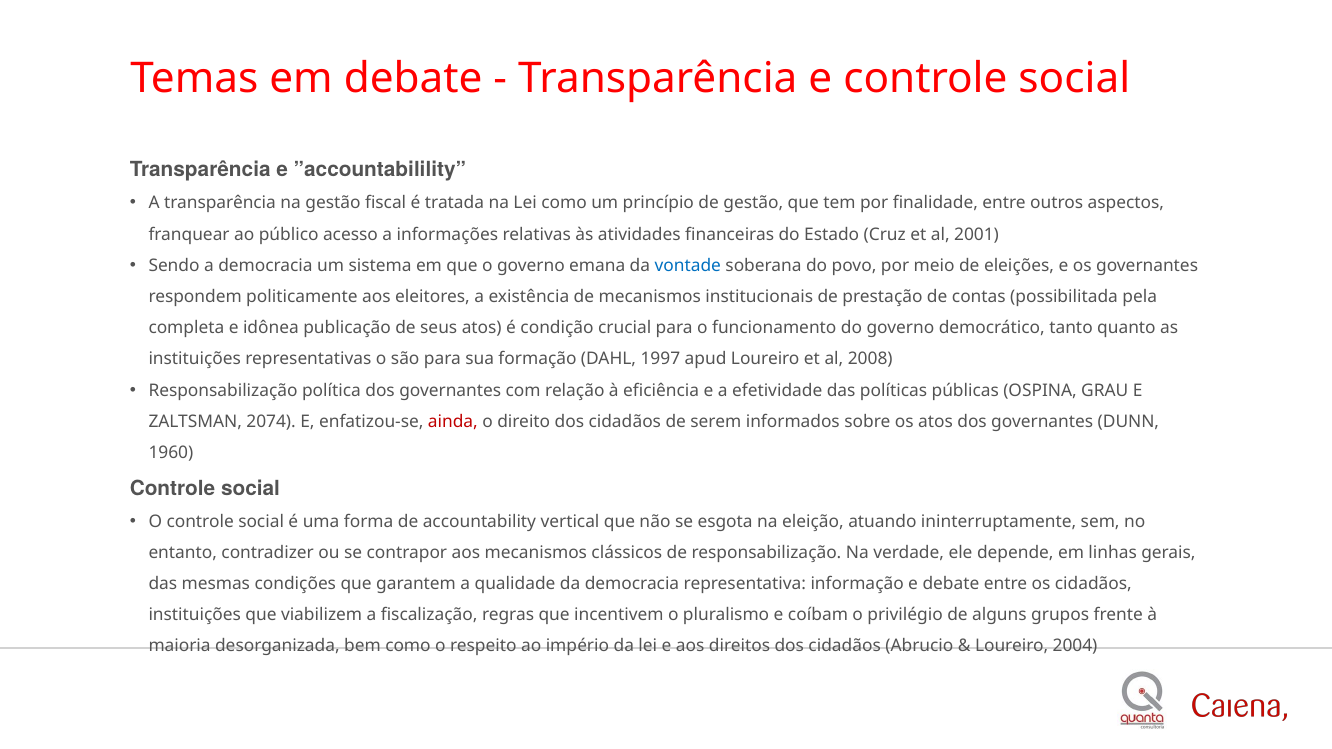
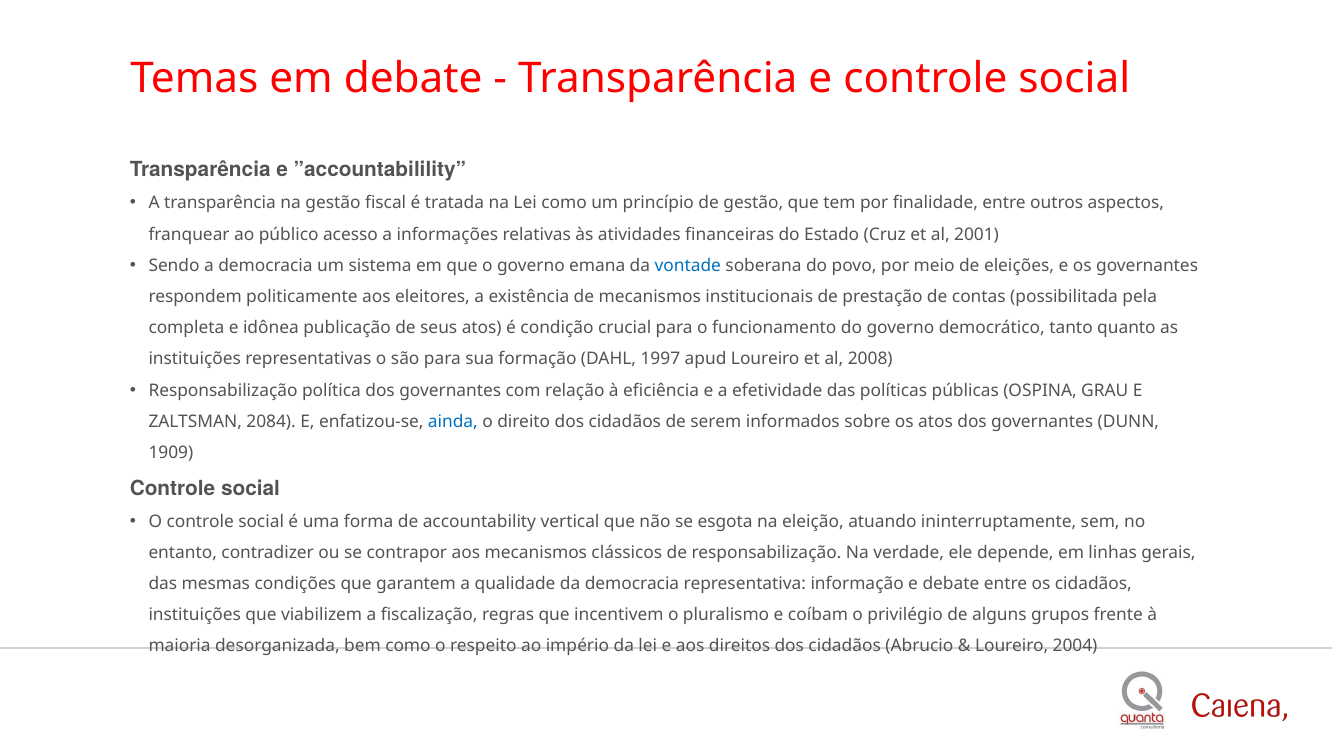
2074: 2074 -> 2084
ainda colour: red -> blue
1960: 1960 -> 1909
